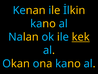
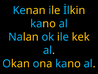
kek underline: present -> none
